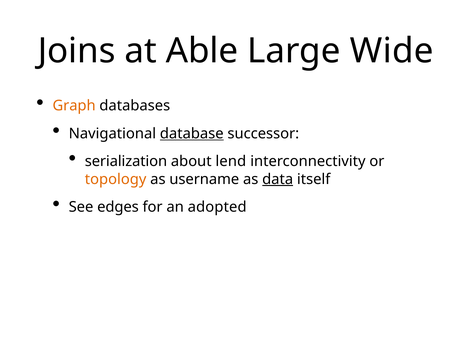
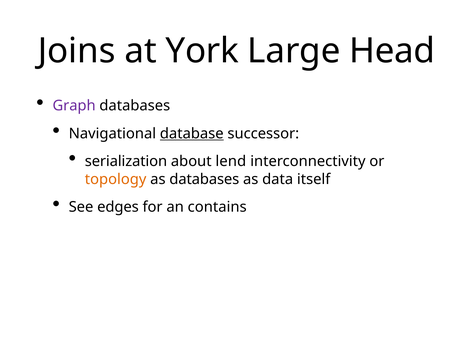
Able: Able -> York
Wide: Wide -> Head
Graph colour: orange -> purple
as username: username -> databases
data underline: present -> none
adopted: adopted -> contains
